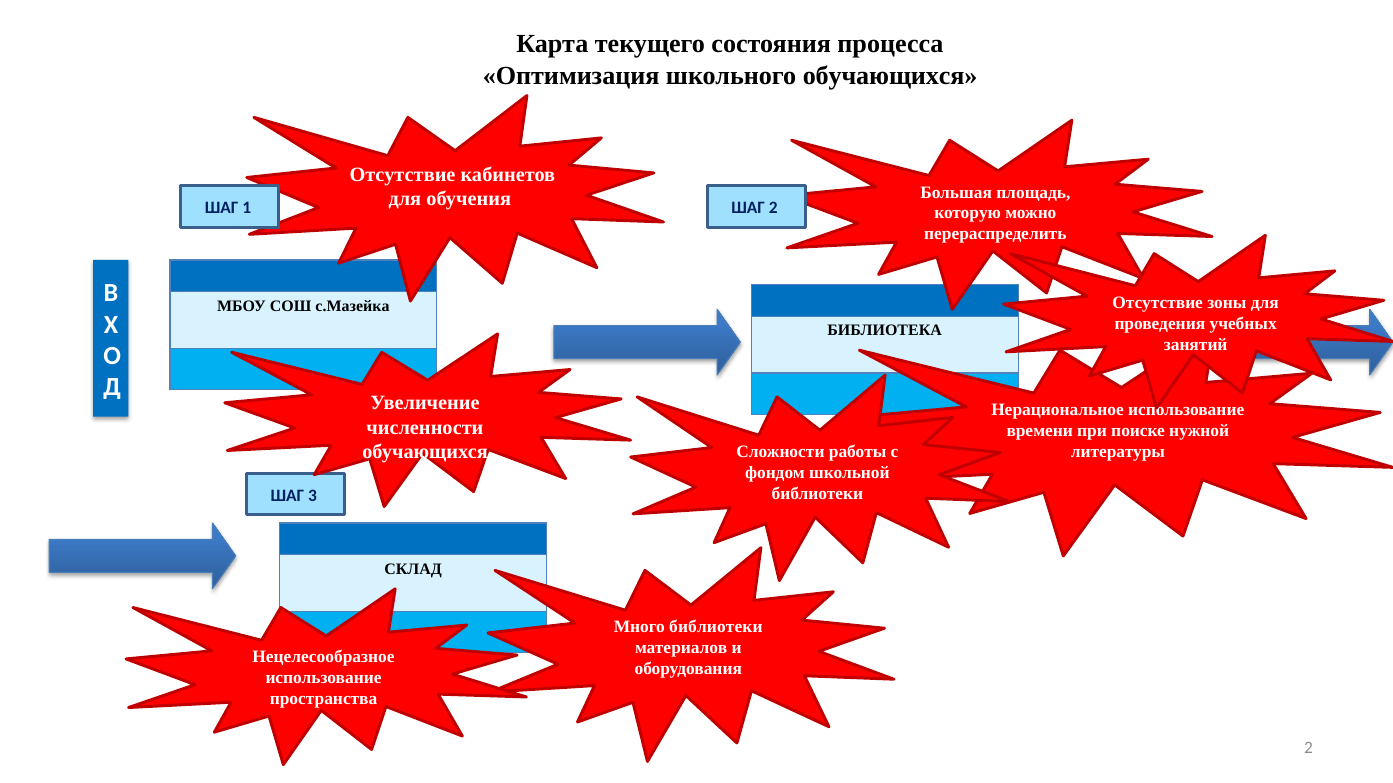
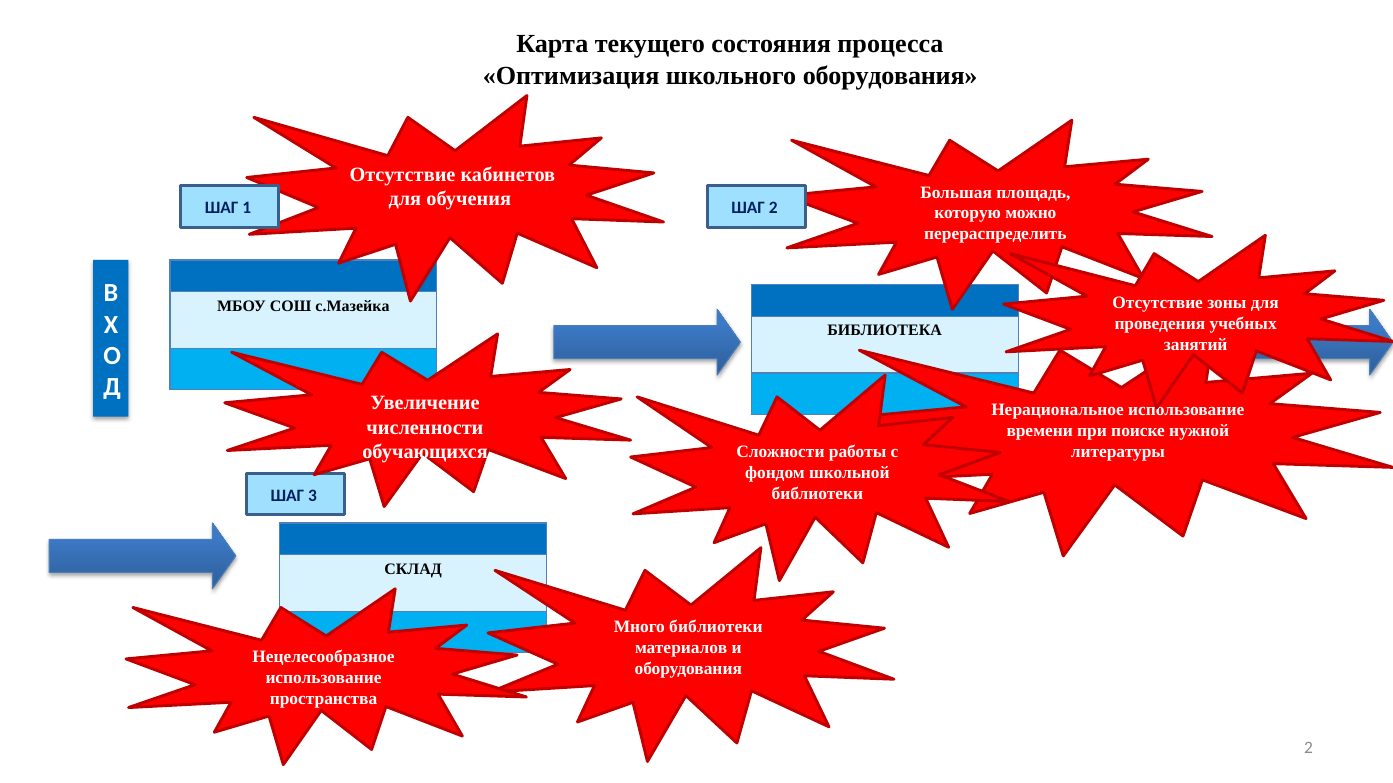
школьного обучающихся: обучающихся -> оборудования
